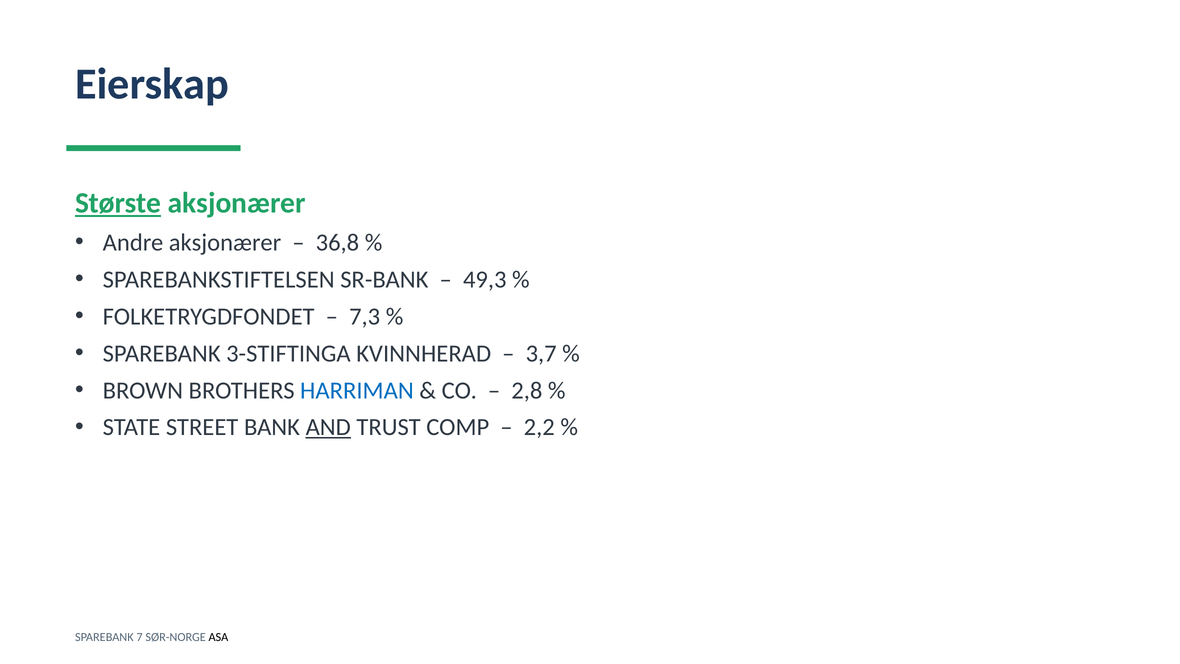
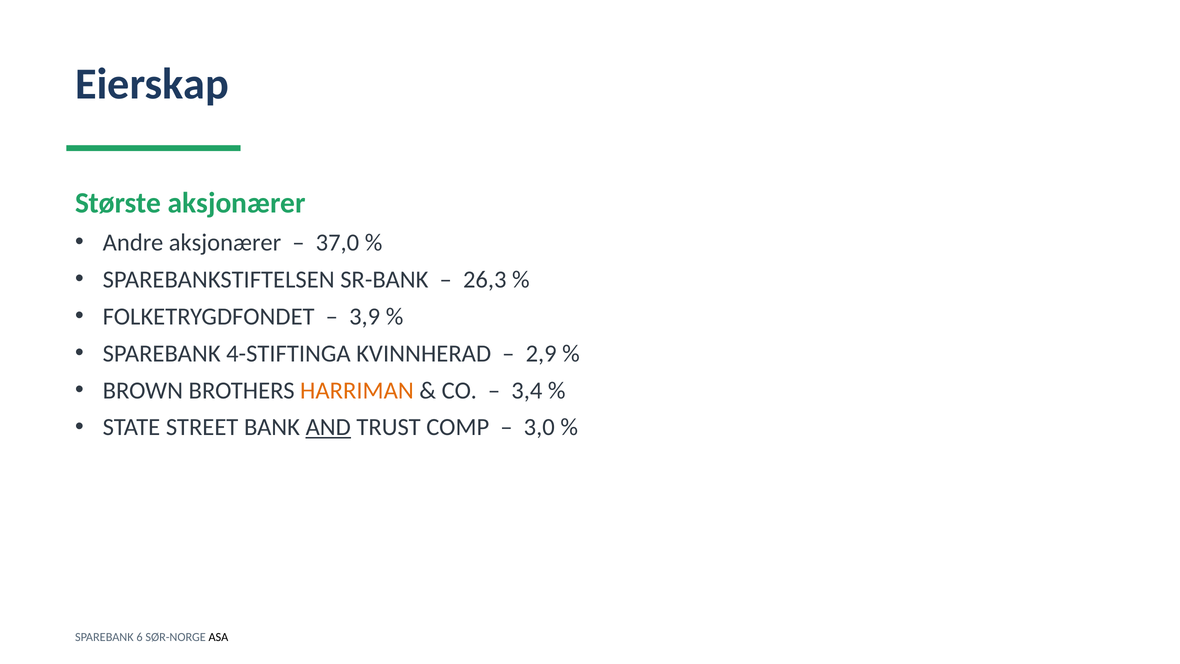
Største underline: present -> none
36,8: 36,8 -> 37,0
49,3: 49,3 -> 26,3
7,3: 7,3 -> 3,9
3-STIFTINGA: 3-STIFTINGA -> 4-STIFTINGA
3,7: 3,7 -> 2,9
HARRIMAN colour: blue -> orange
2,8: 2,8 -> 3,4
2,2: 2,2 -> 3,0
7: 7 -> 6
